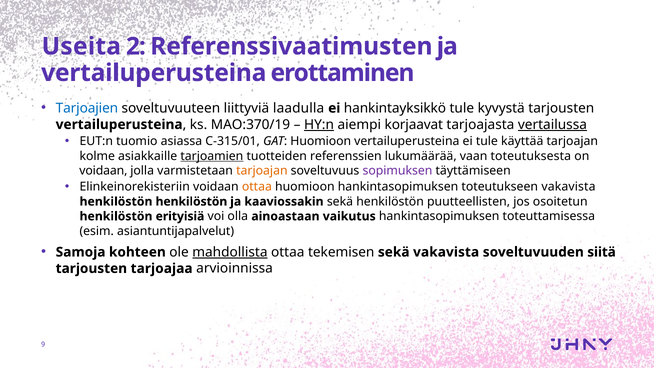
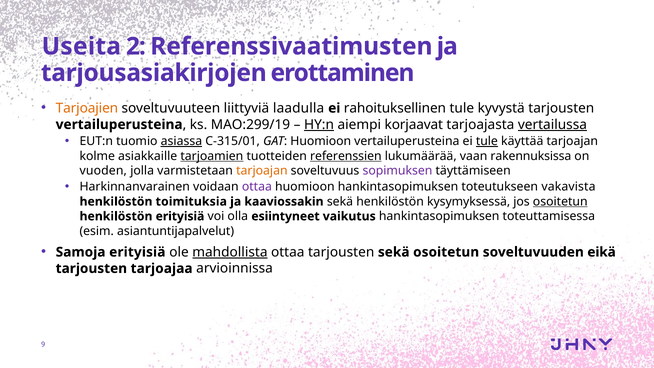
vertailuperusteina at (154, 73): vertailuperusteina -> tarjousasiakirjojen
Tarjoajien colour: blue -> orange
hankintayksikkö: hankintayksikkö -> rahoituksellinen
MAO:370/19: MAO:370/19 -> MAO:299/19
asiassa underline: none -> present
tule at (487, 141) underline: none -> present
referenssien underline: none -> present
toteutuksesta: toteutuksesta -> rakennuksissa
voidaan at (103, 171): voidaan -> vuoden
Elinkeinorekisteriin: Elinkeinorekisteriin -> Harkinnanvarainen
ottaa at (257, 187) colour: orange -> purple
henkilöstön henkilöstön: henkilöstön -> toimituksia
puutteellisten: puutteellisten -> kysymyksessä
osoitetun at (560, 201) underline: none -> present
ainoastaan: ainoastaan -> esiintyneet
Samoja kohteen: kohteen -> erityisiä
ottaa tekemisen: tekemisen -> tarjousten
sekä vakavista: vakavista -> osoitetun
siitä: siitä -> eikä
